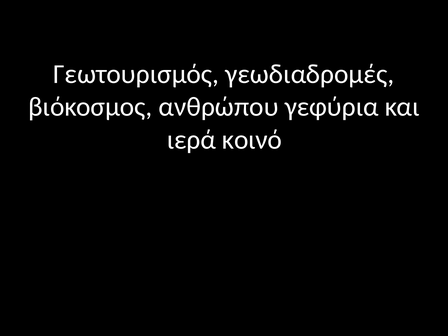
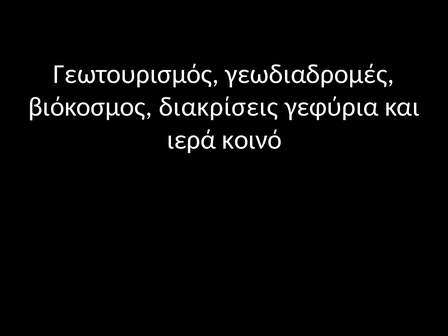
ανθρώπου: ανθρώπου -> διακρίσεις
